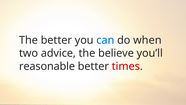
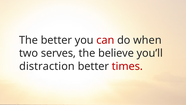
can colour: blue -> red
advice: advice -> serves
reasonable: reasonable -> distraction
